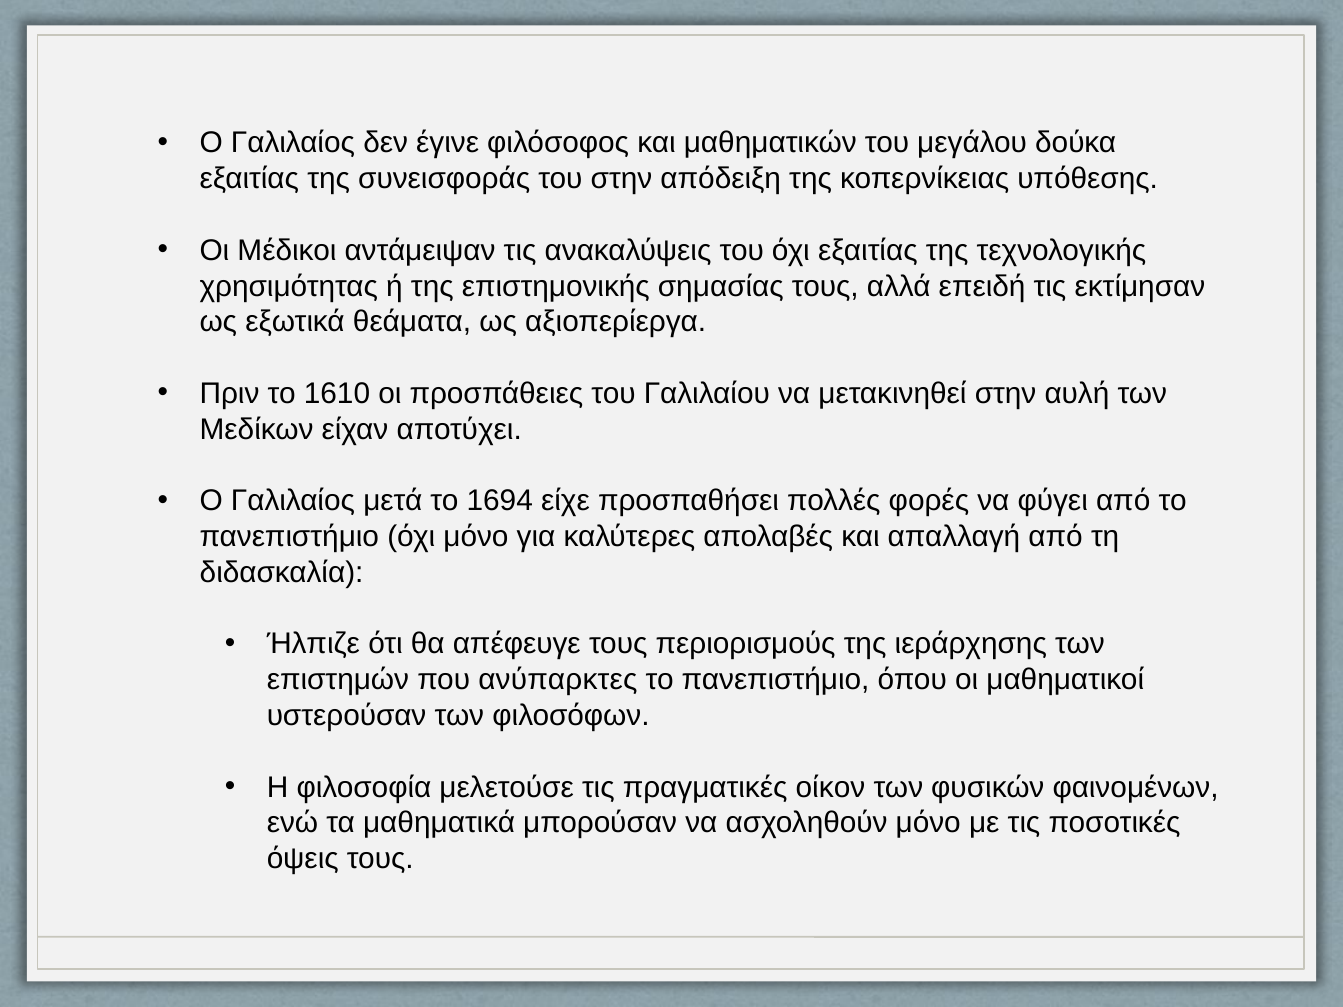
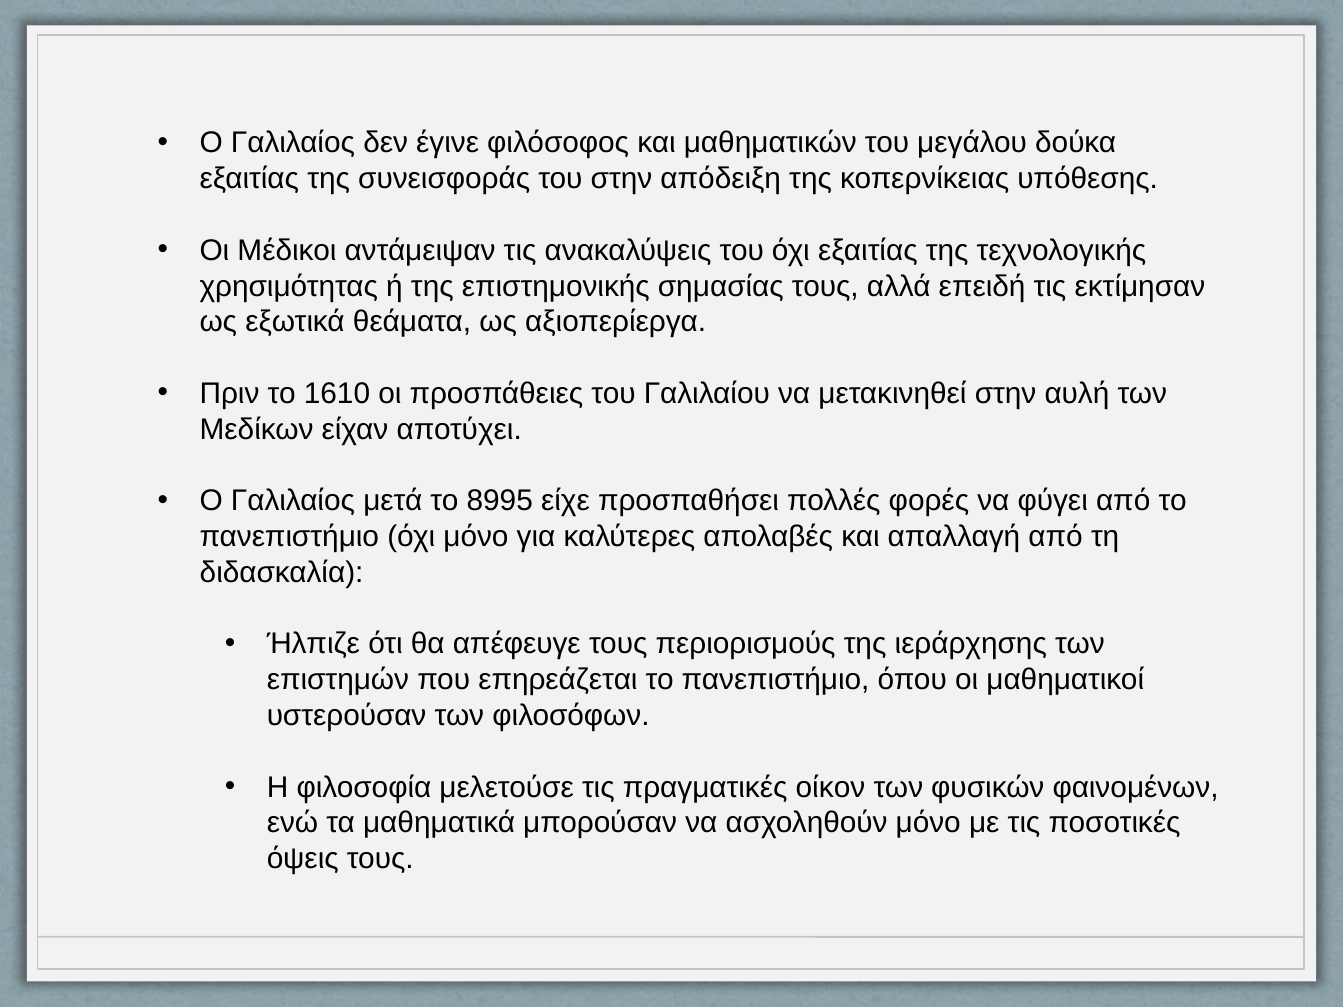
1694: 1694 -> 8995
ανύπαρκτες: ανύπαρκτες -> επηρεάζεται
